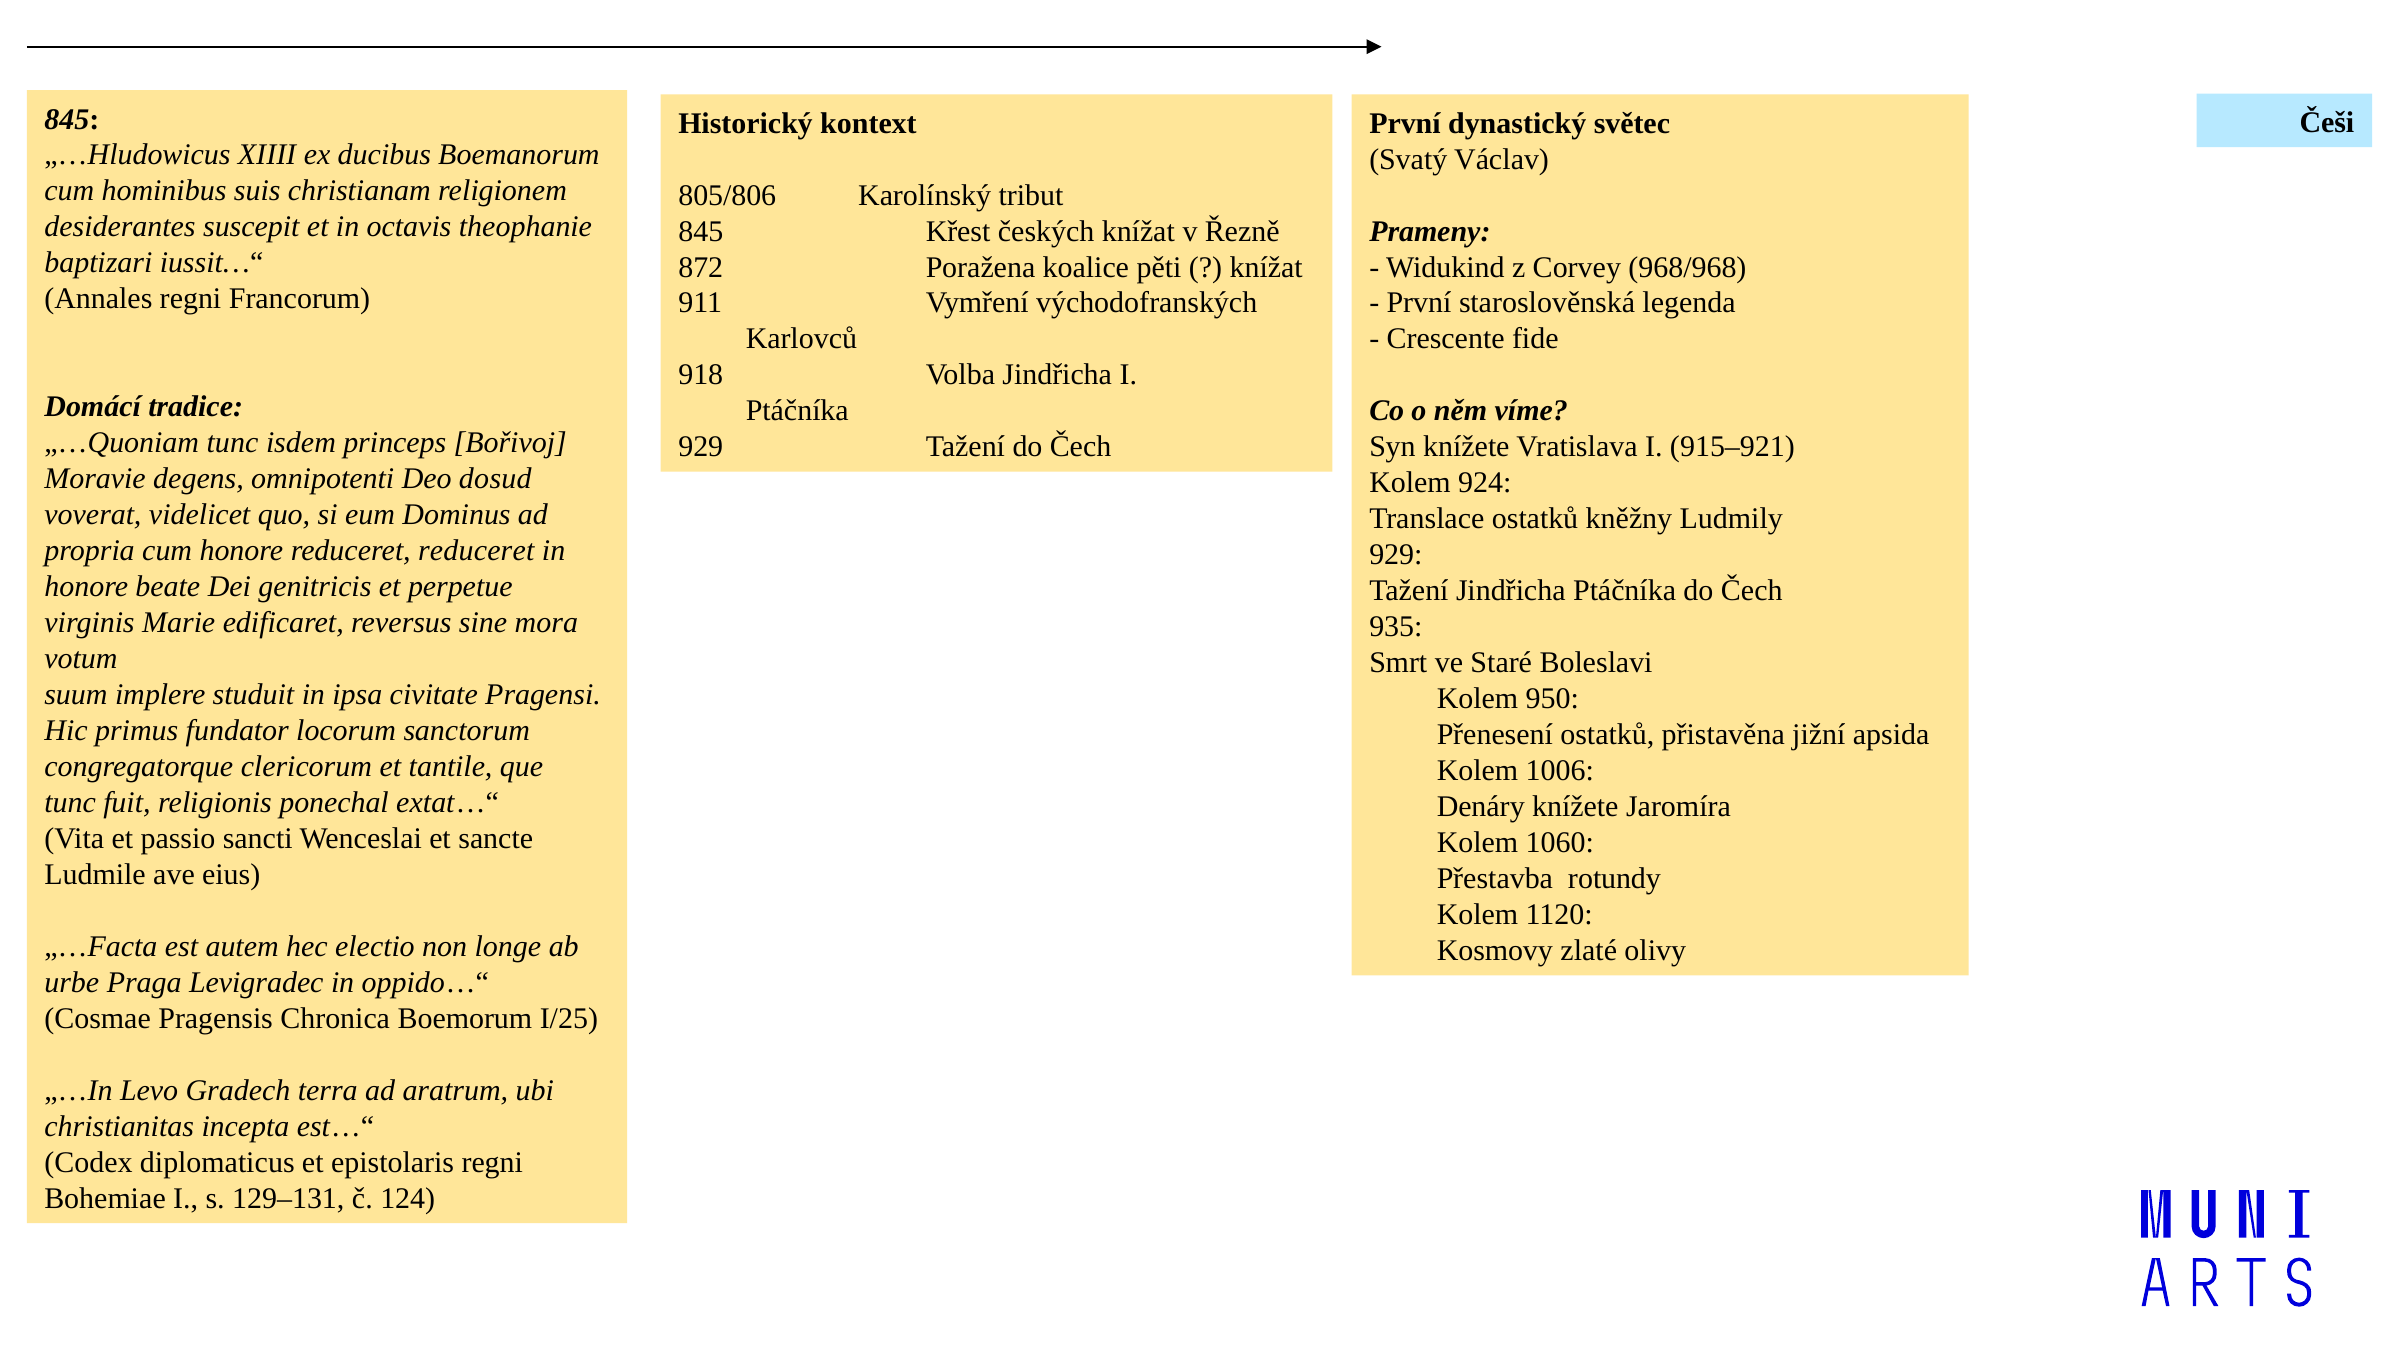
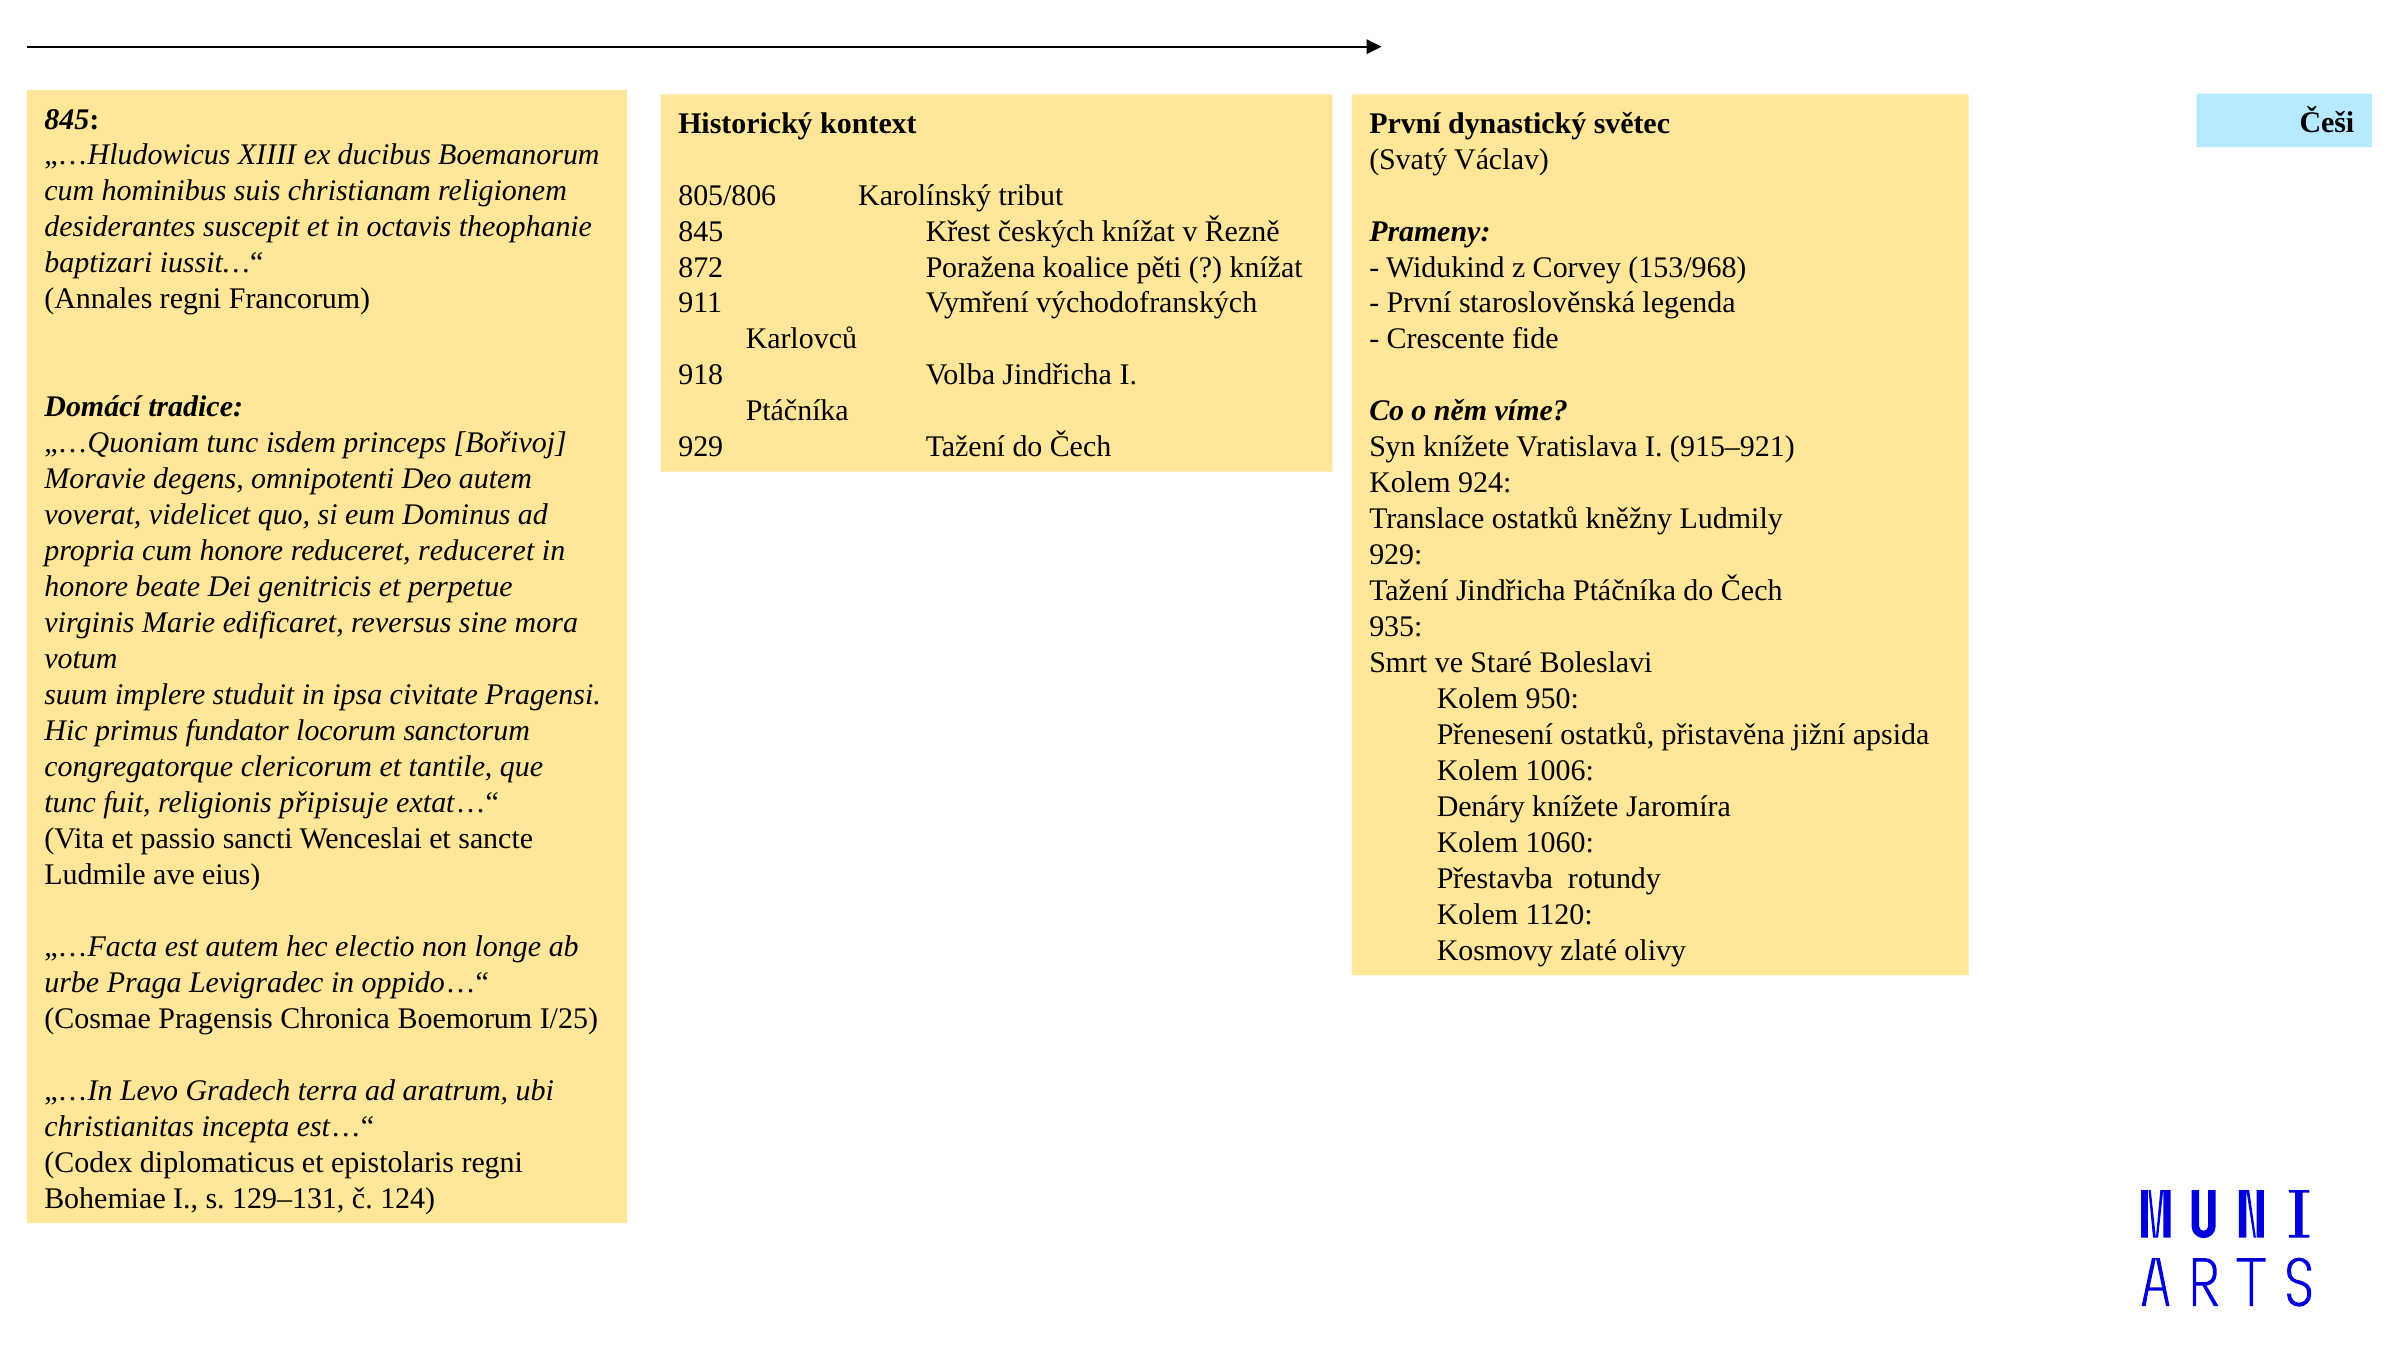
968/968: 968/968 -> 153/968
Deo dosud: dosud -> autem
ponechal: ponechal -> připisuje
